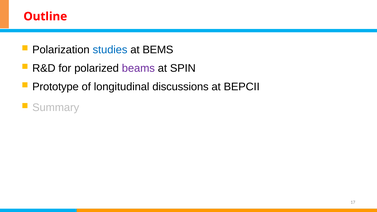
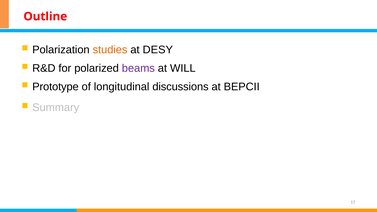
studies colour: blue -> orange
BEMS: BEMS -> DESY
SPIN: SPIN -> WILL
